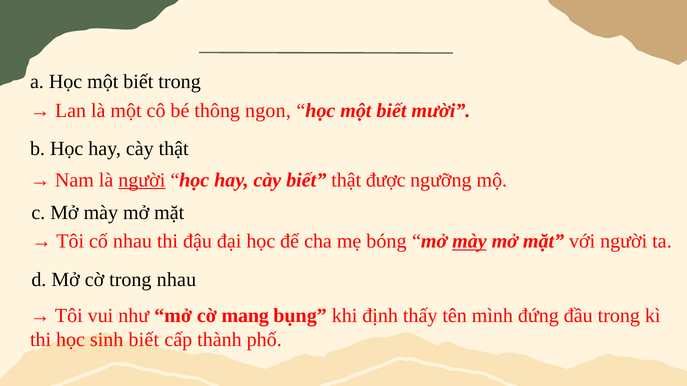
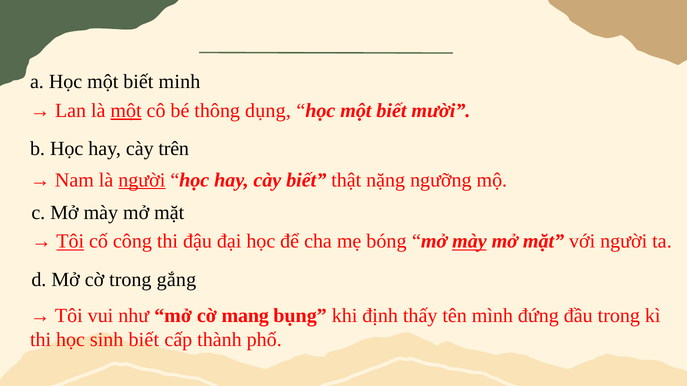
biết trong: trong -> minh
một at (126, 111) underline: none -> present
ngon: ngon -> dụng
cày thật: thật -> trên
được: được -> nặng
Tôi at (70, 242) underline: none -> present
cố nhau: nhau -> công
trong nhau: nhau -> gắng
